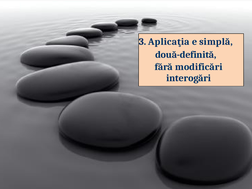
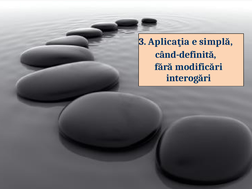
două-definită: două-definită -> când-definită
